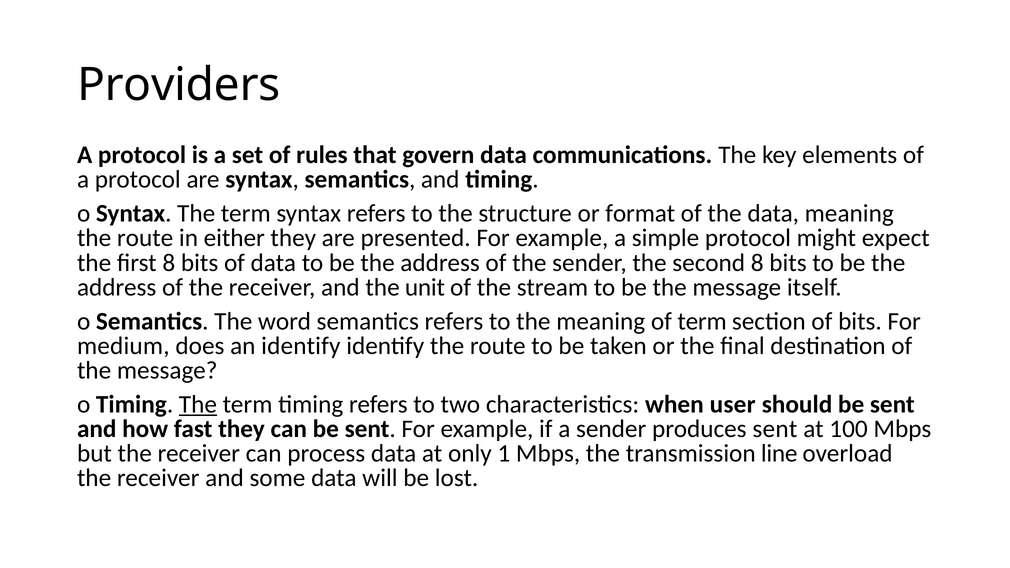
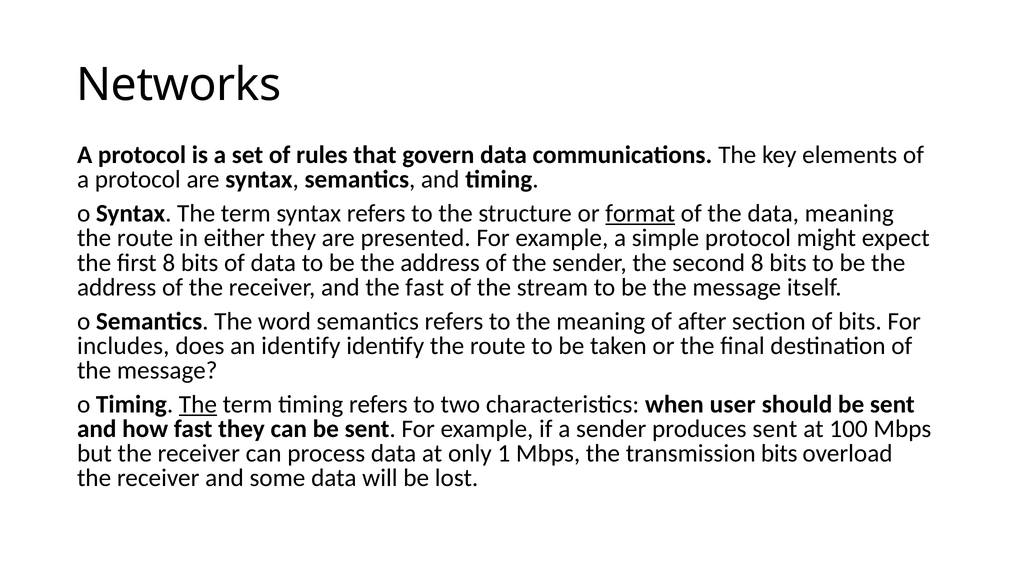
Providers: Providers -> Networks
format underline: none -> present
the unit: unit -> fast
of term: term -> after
medium: medium -> includes
transmission line: line -> bits
